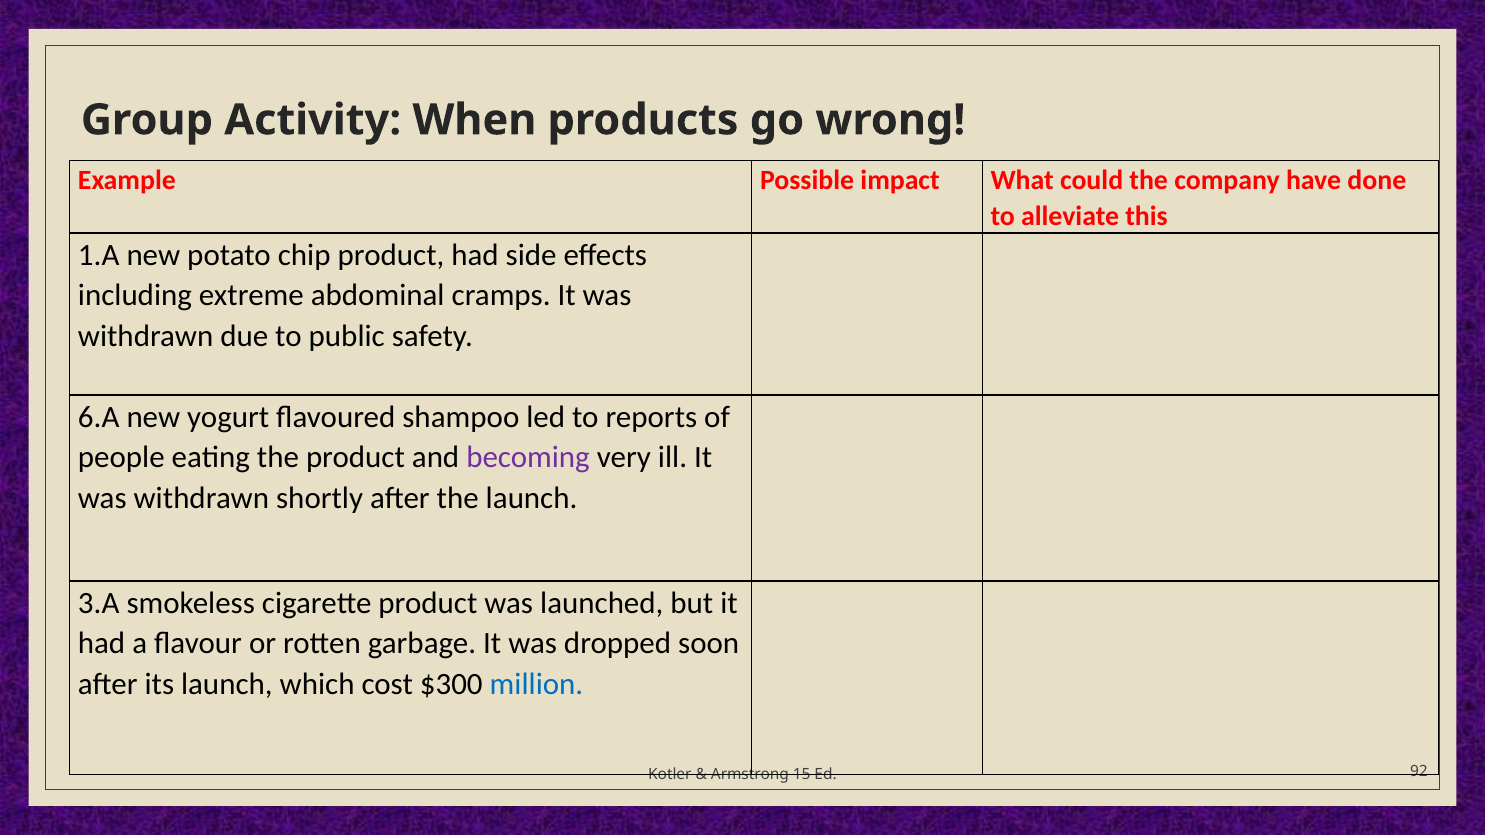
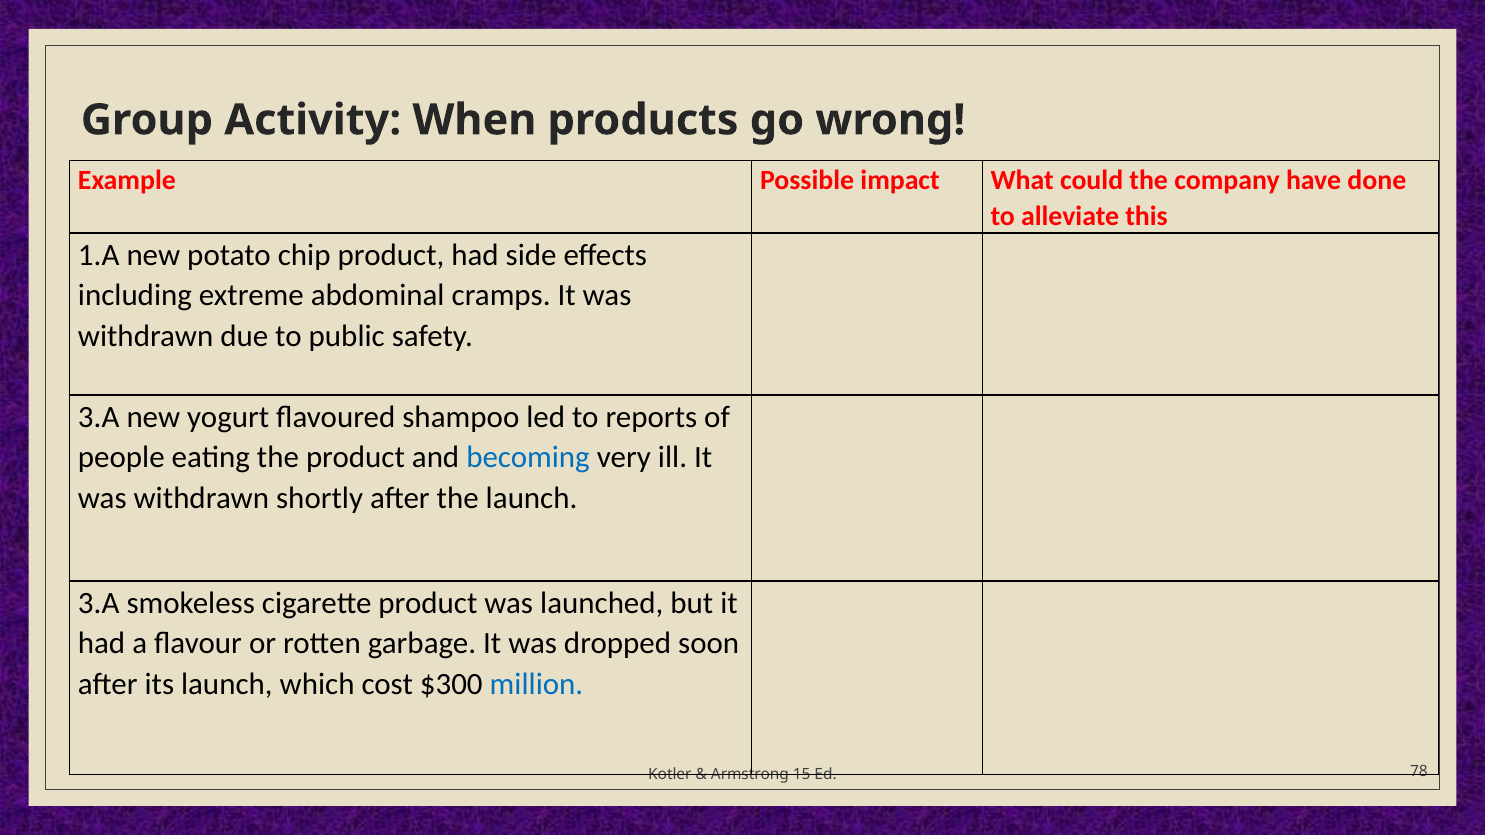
6.A at (99, 417): 6.A -> 3.A
becoming colour: purple -> blue
92: 92 -> 78
